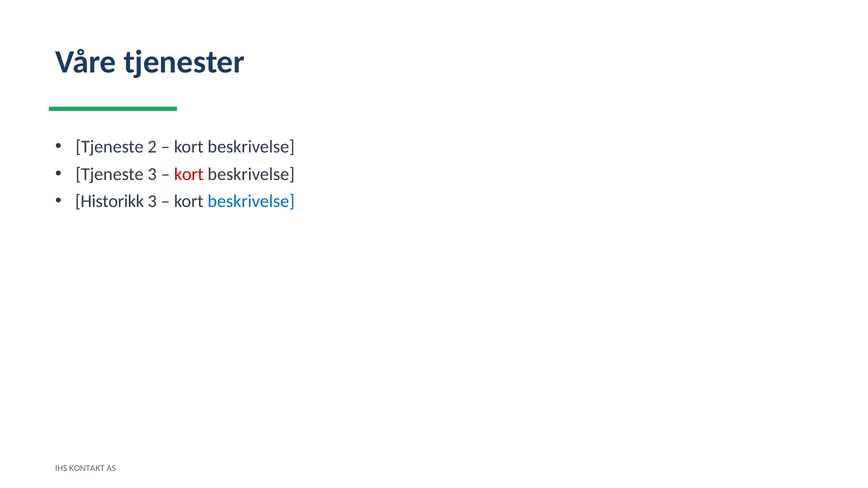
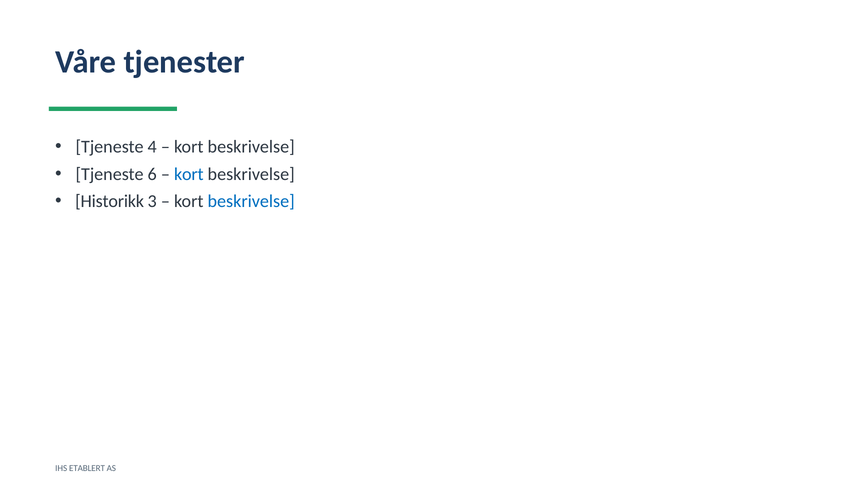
2: 2 -> 4
Tjeneste 3: 3 -> 6
kort at (189, 174) colour: red -> blue
KONTAKT: KONTAKT -> ETABLERT
